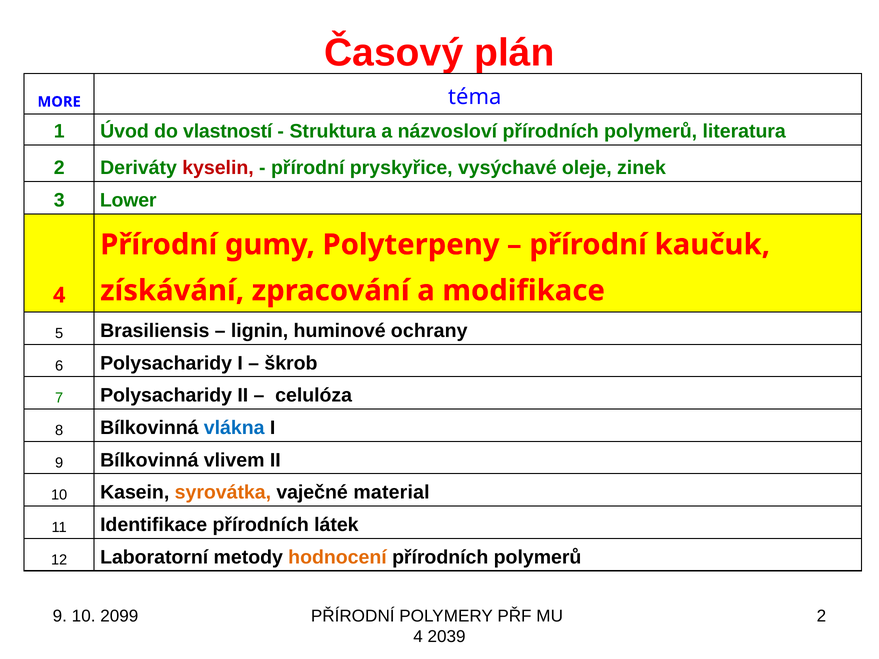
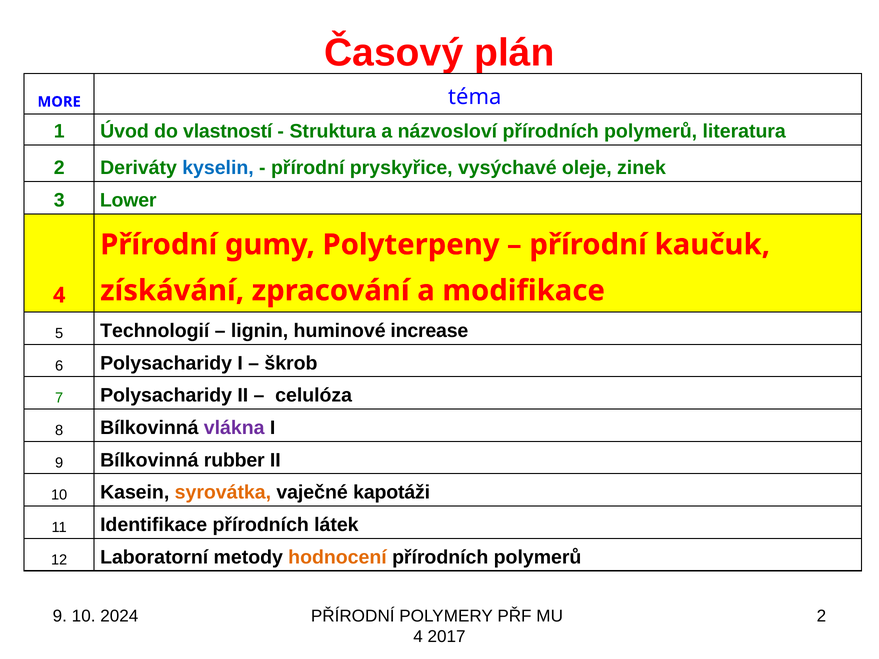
kyselin colour: red -> blue
Brasiliensis: Brasiliensis -> Technologií
ochrany: ochrany -> increase
vlákna colour: blue -> purple
vlivem: vlivem -> rubber
material: material -> kapotáži
2099: 2099 -> 2024
2039: 2039 -> 2017
